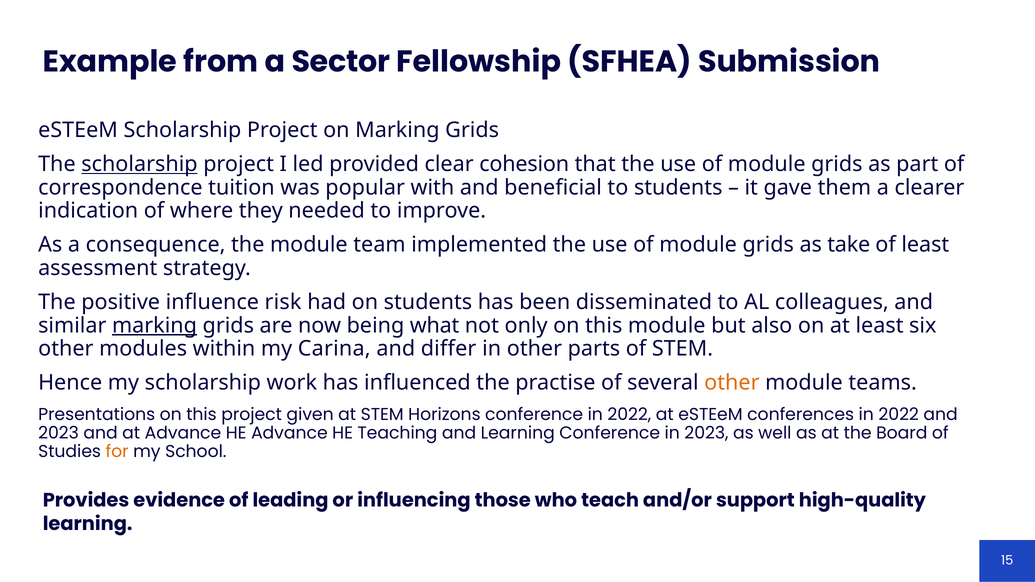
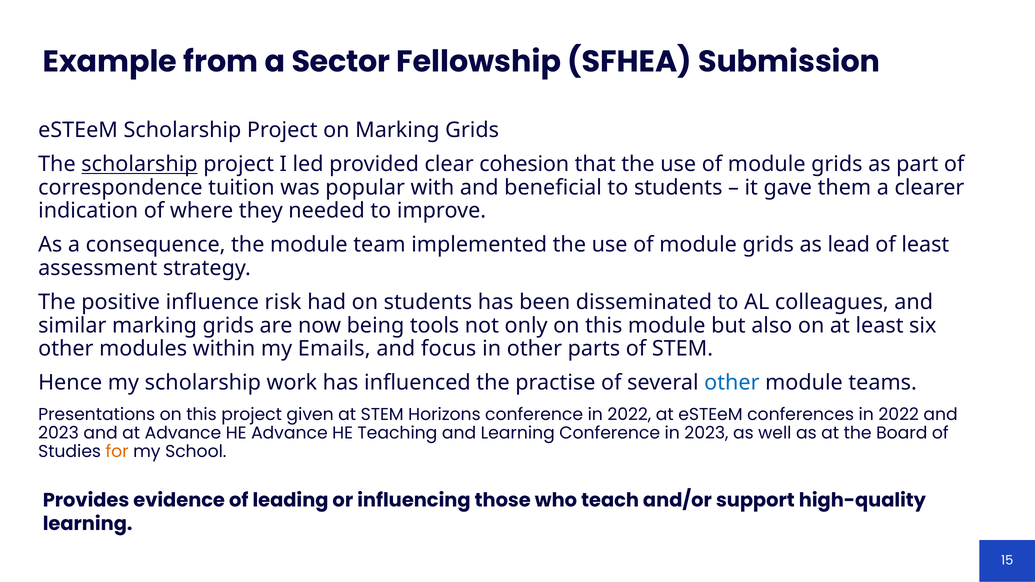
take: take -> lead
marking at (154, 326) underline: present -> none
what: what -> tools
Carina: Carina -> Emails
differ: differ -> focus
other at (732, 383) colour: orange -> blue
